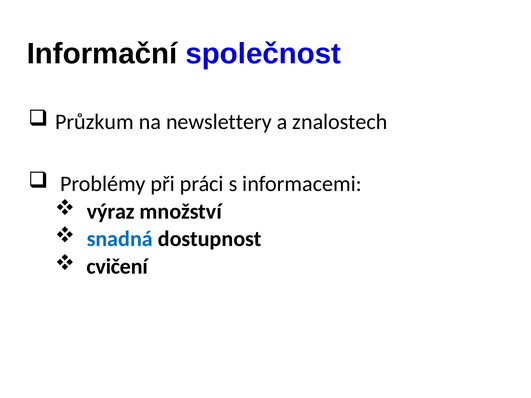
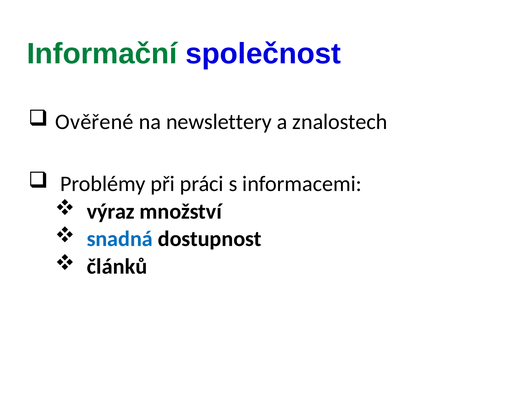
Informační colour: black -> green
Průzkum: Průzkum -> Ověřené
cvičení: cvičení -> článků
